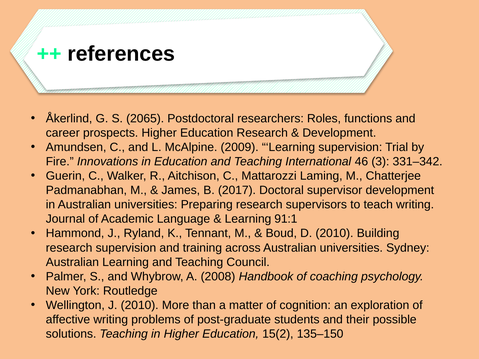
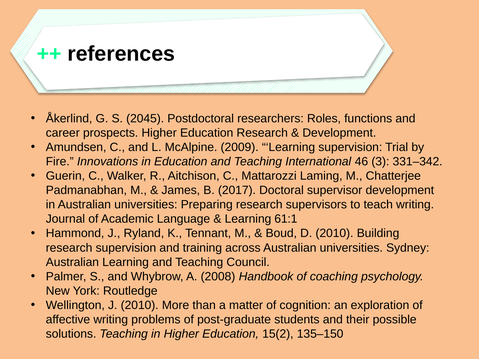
2065: 2065 -> 2045
91:1: 91:1 -> 61:1
